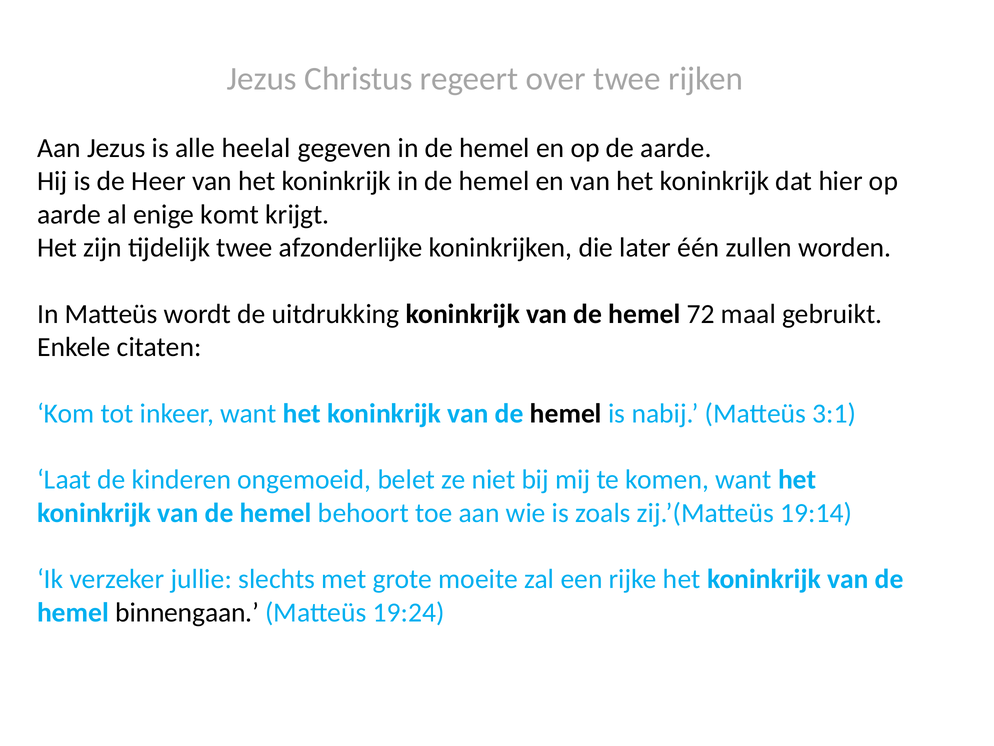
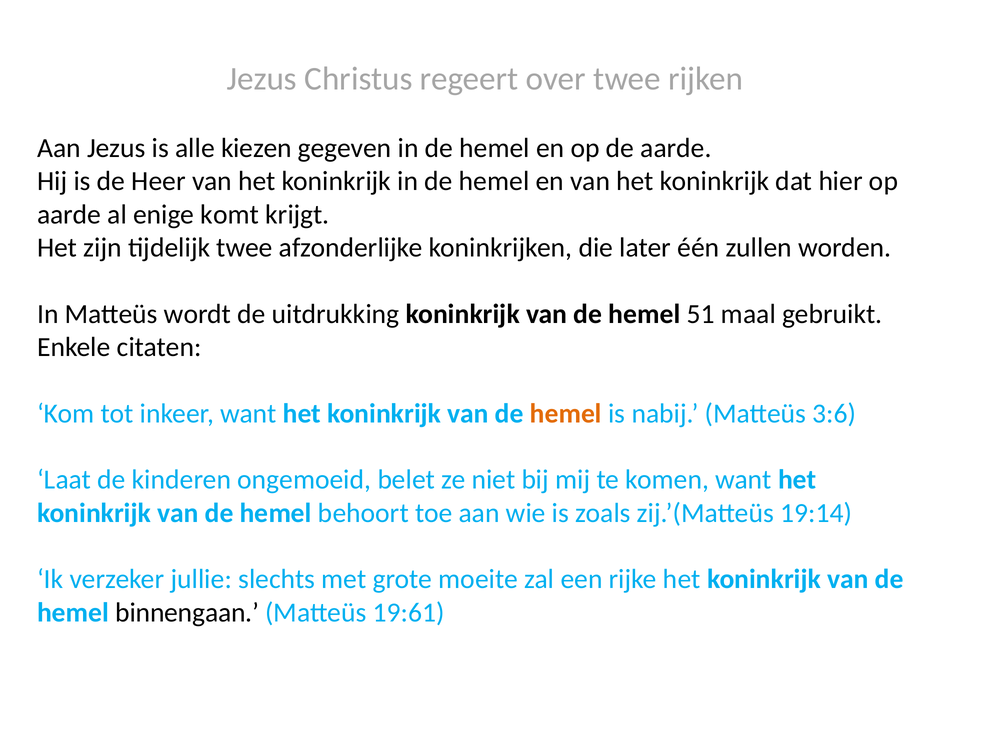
heelal: heelal -> kiezen
72: 72 -> 51
hemel at (566, 413) colour: black -> orange
3:1: 3:1 -> 3:6
19:24: 19:24 -> 19:61
